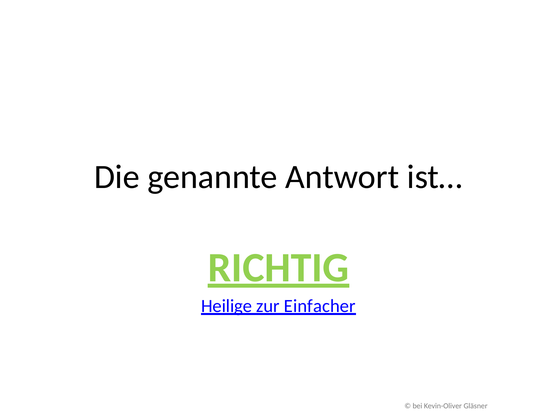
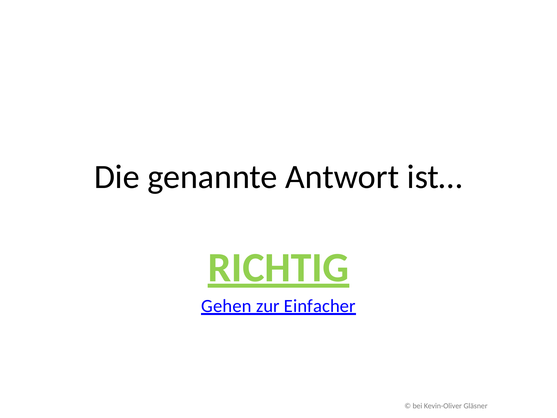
Heilige: Heilige -> Gehen
